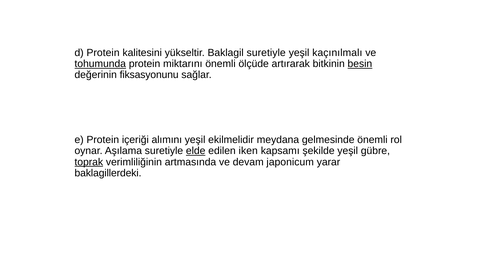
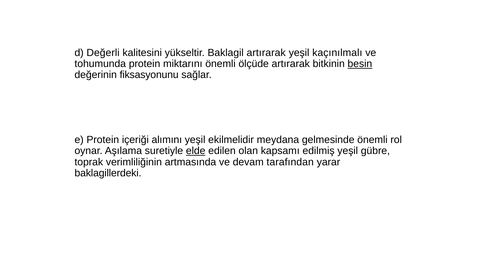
d Protein: Protein -> Değerli
Baklagil suretiyle: suretiyle -> artırarak
tohumunda underline: present -> none
iken: iken -> olan
şekilde: şekilde -> edilmiş
toprak underline: present -> none
japonicum: japonicum -> tarafından
